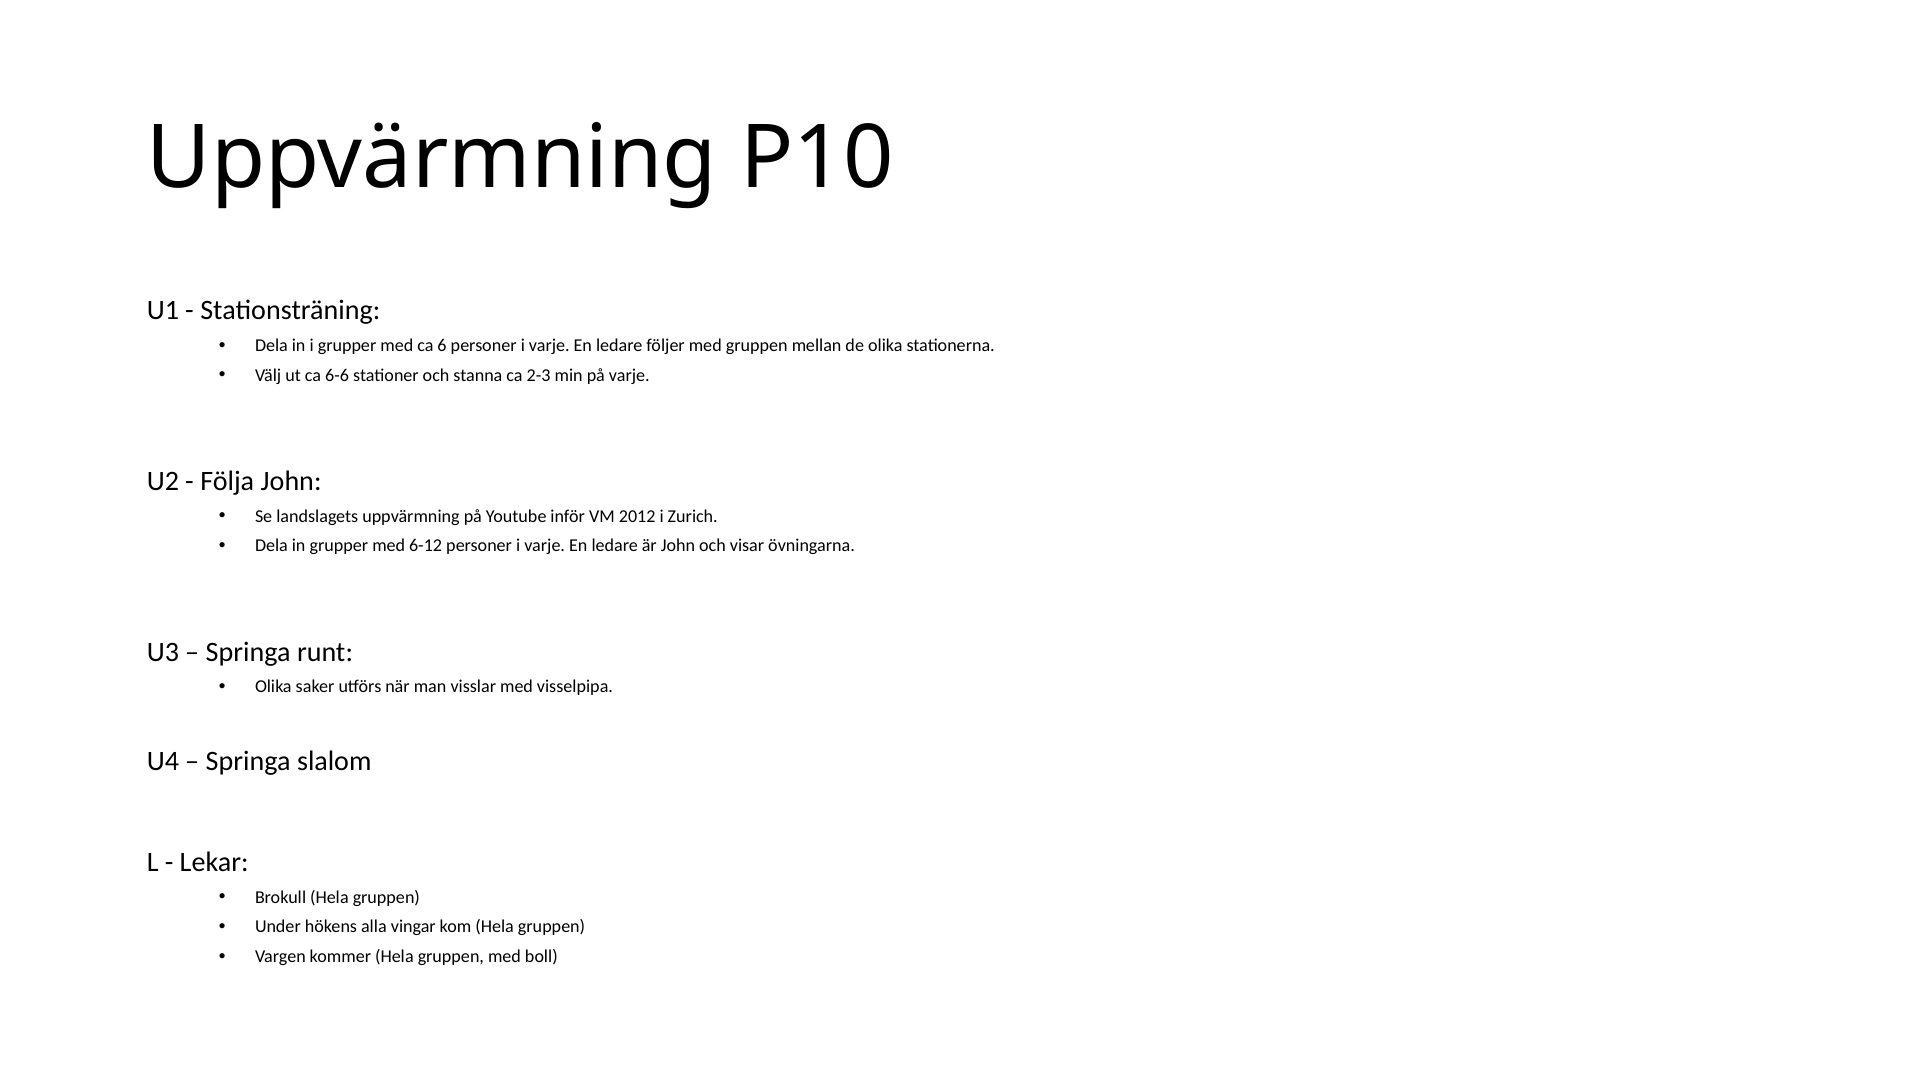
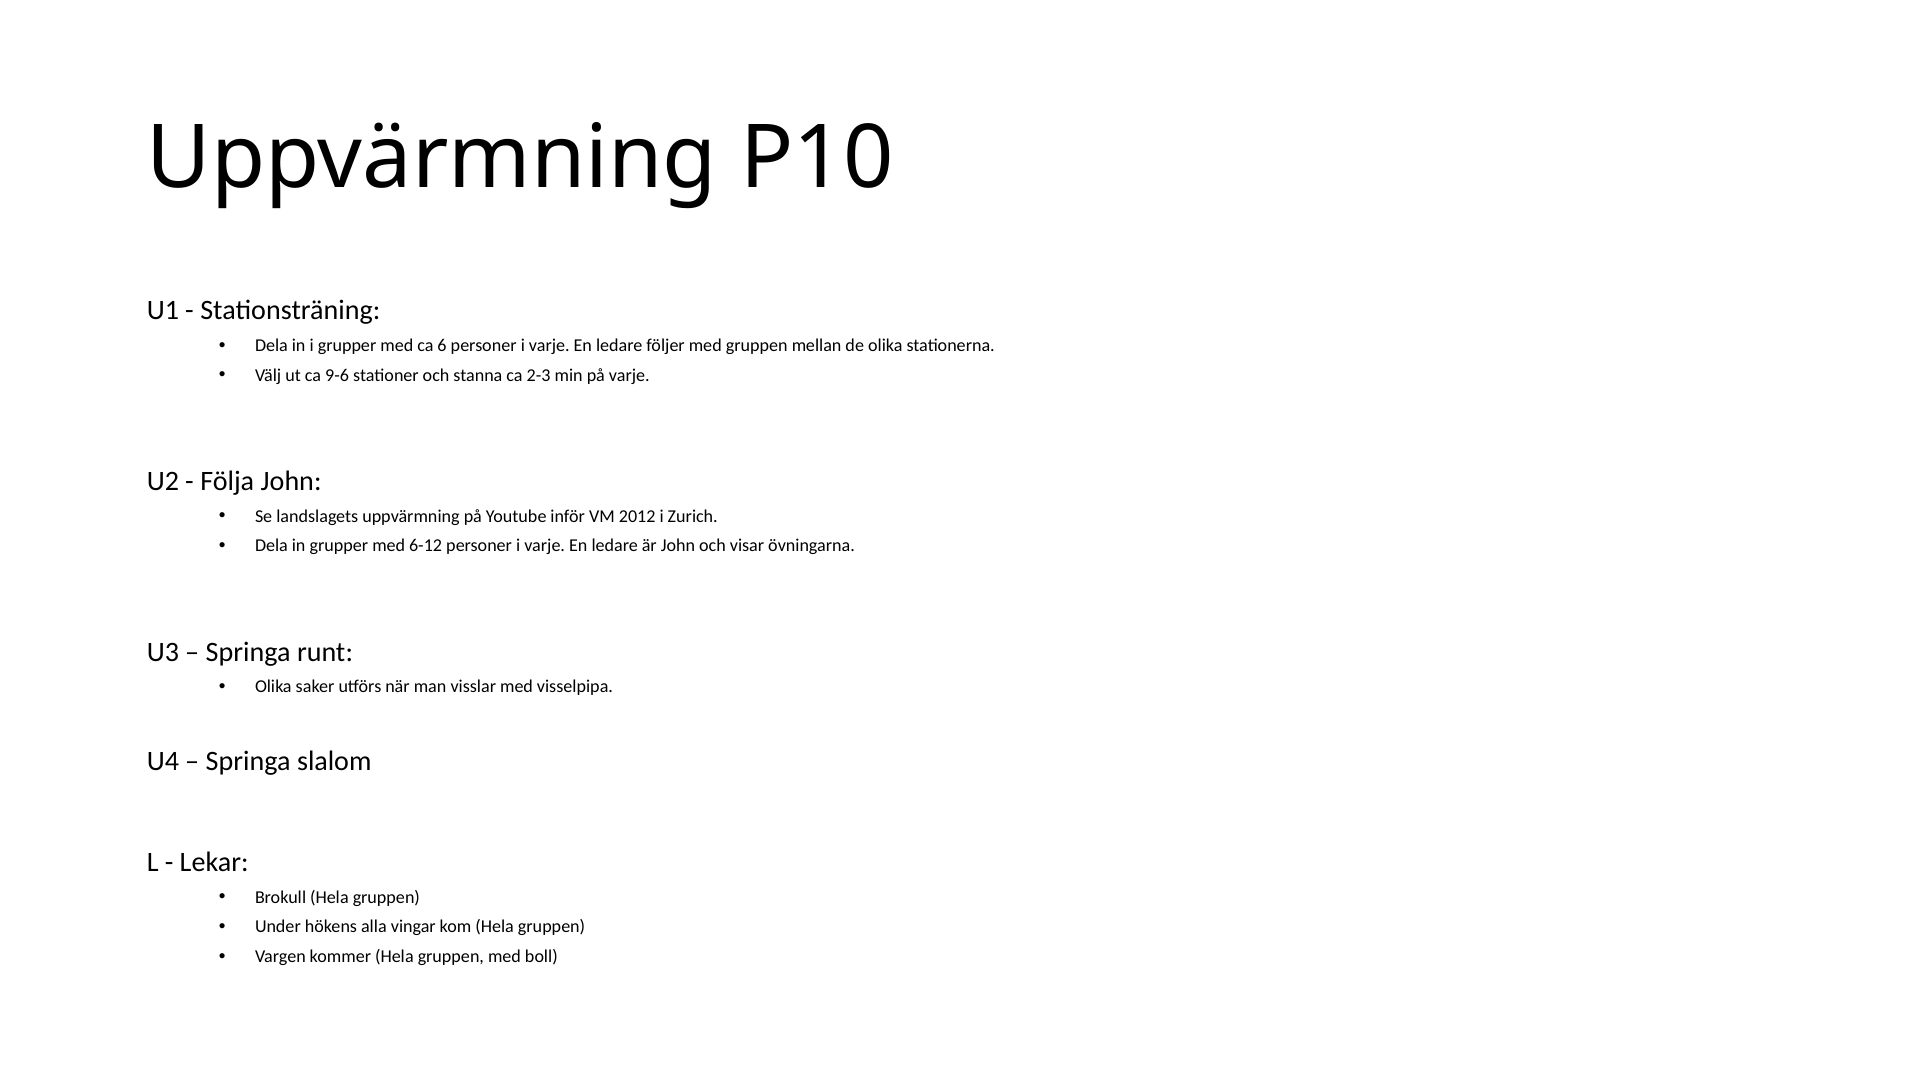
6-6: 6-6 -> 9-6
